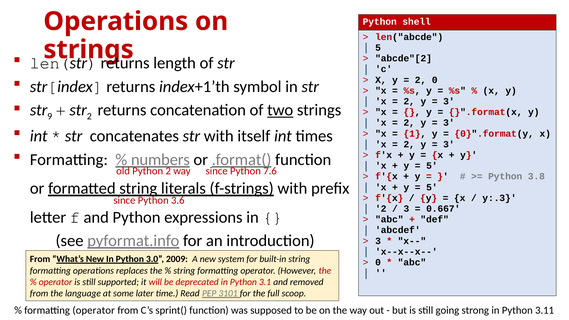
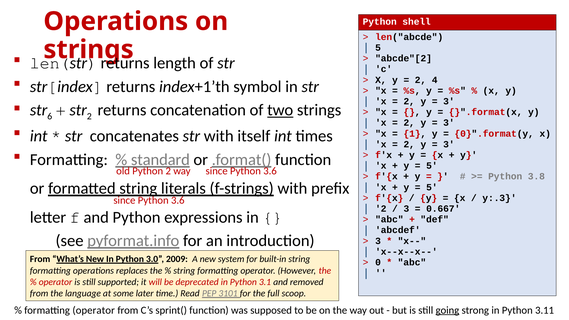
2 0: 0 -> 4
9: 9 -> 6
numbers: numbers -> standard
way since Python 7.6: 7.6 -> 3.6
going underline: none -> present
